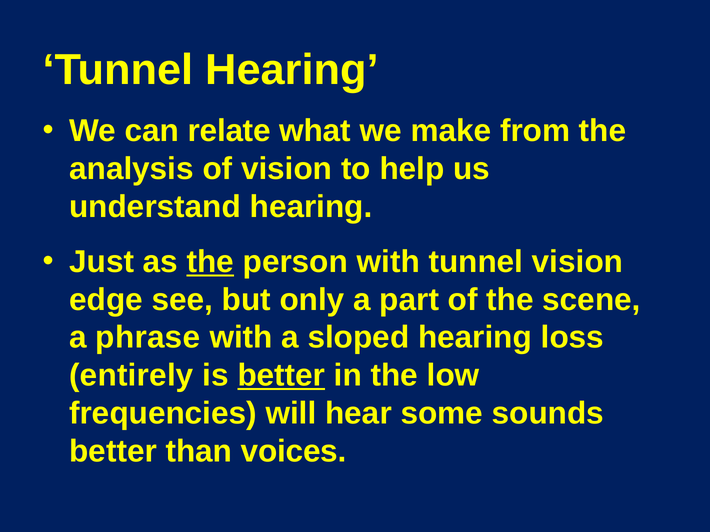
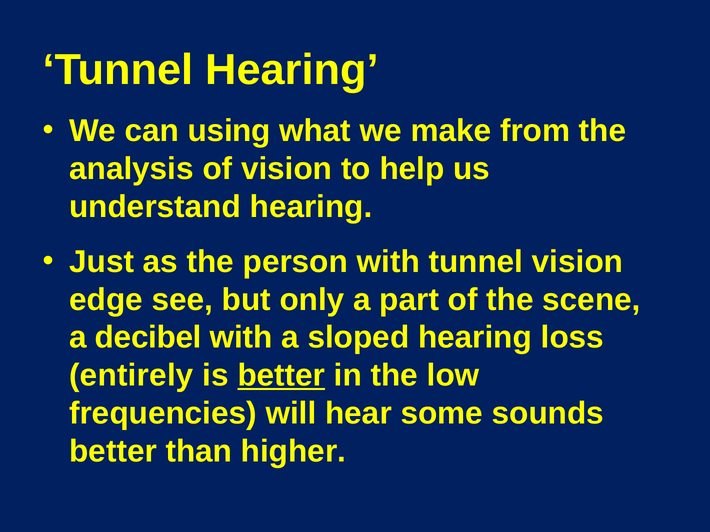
relate: relate -> using
the at (210, 262) underline: present -> none
phrase: phrase -> decibel
voices: voices -> higher
